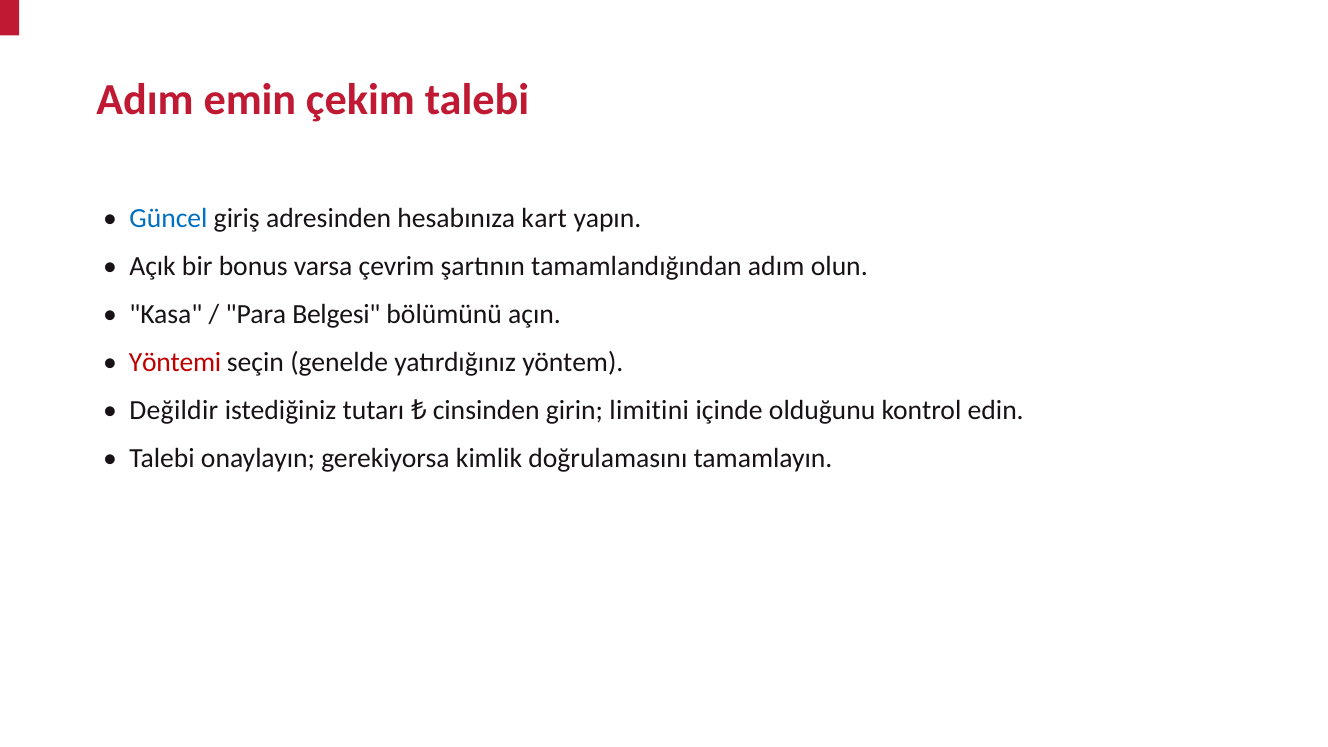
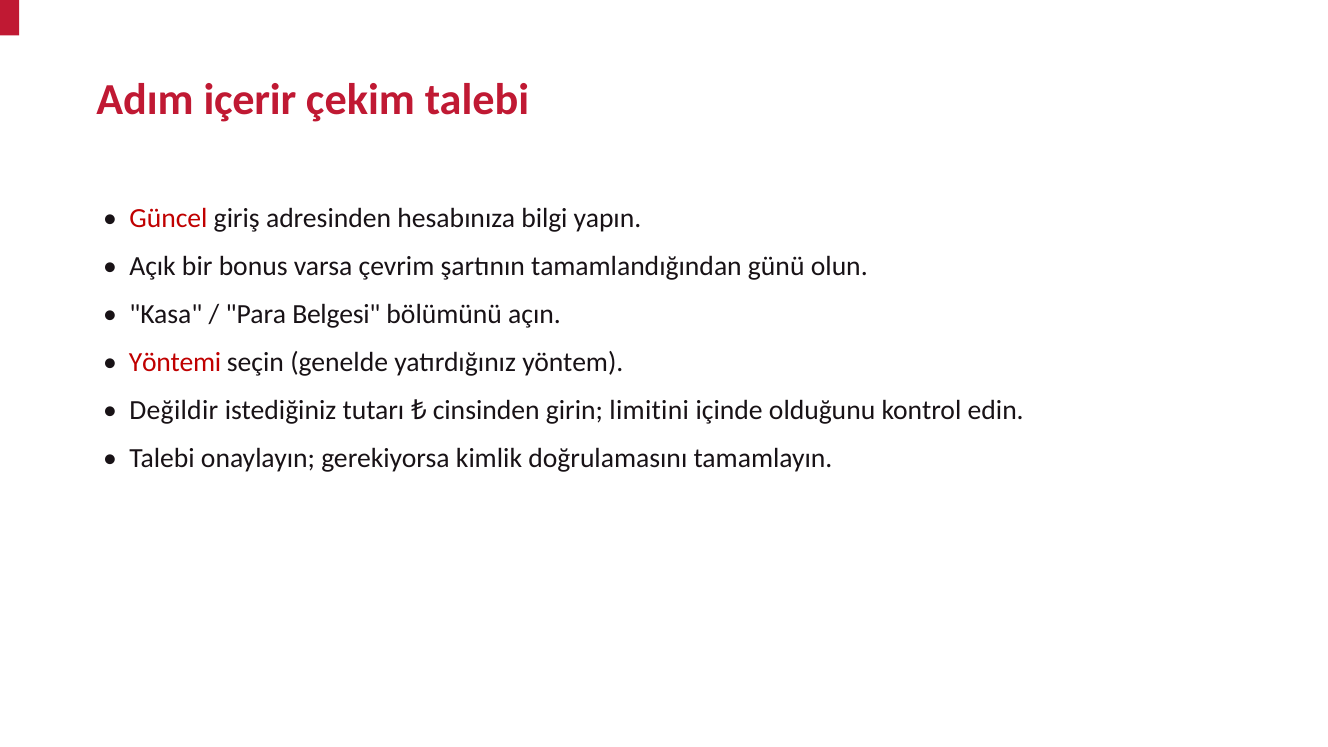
emin: emin -> içerir
Güncel colour: blue -> red
kart: kart -> bilgi
tamamlandığından adım: adım -> günü
